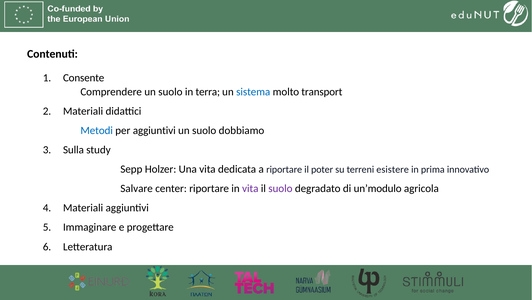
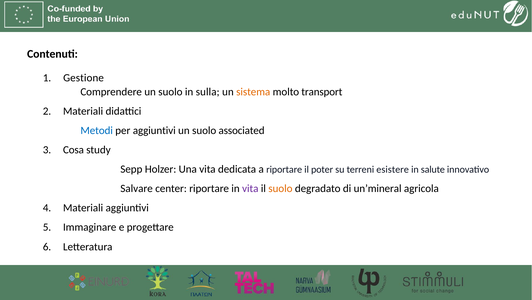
Consente: Consente -> Gestione
terra: terra -> sulla
sistema colour: blue -> orange
dobbiamo: dobbiamo -> associated
Sulla: Sulla -> Cosa
prima: prima -> salute
suolo at (280, 188) colour: purple -> orange
un’modulo: un’modulo -> un’mineral
